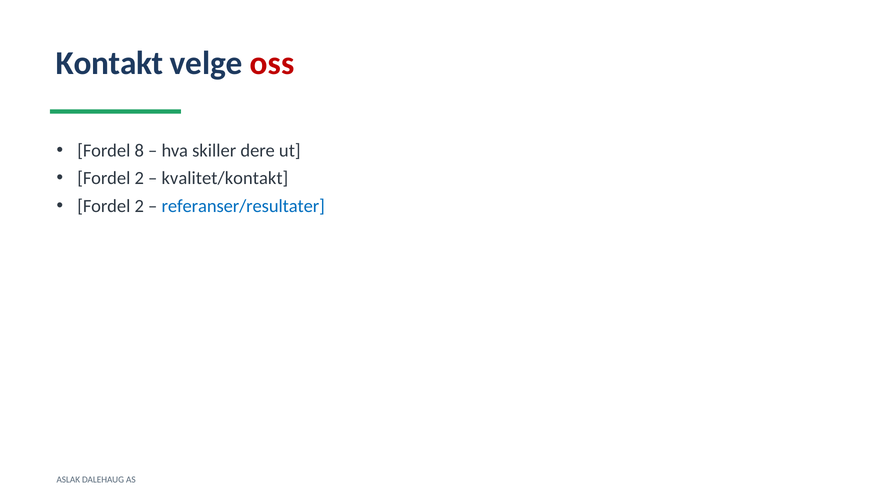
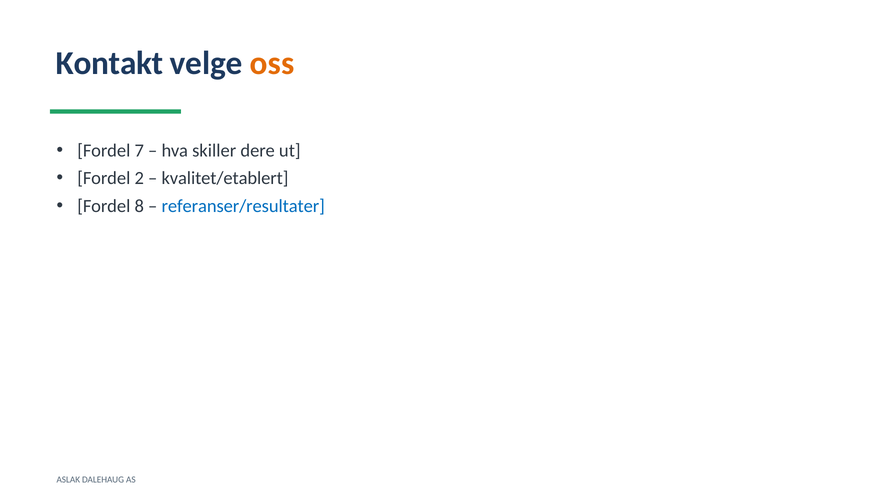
oss colour: red -> orange
8: 8 -> 7
kvalitet/kontakt: kvalitet/kontakt -> kvalitet/etablert
2 at (139, 206): 2 -> 8
